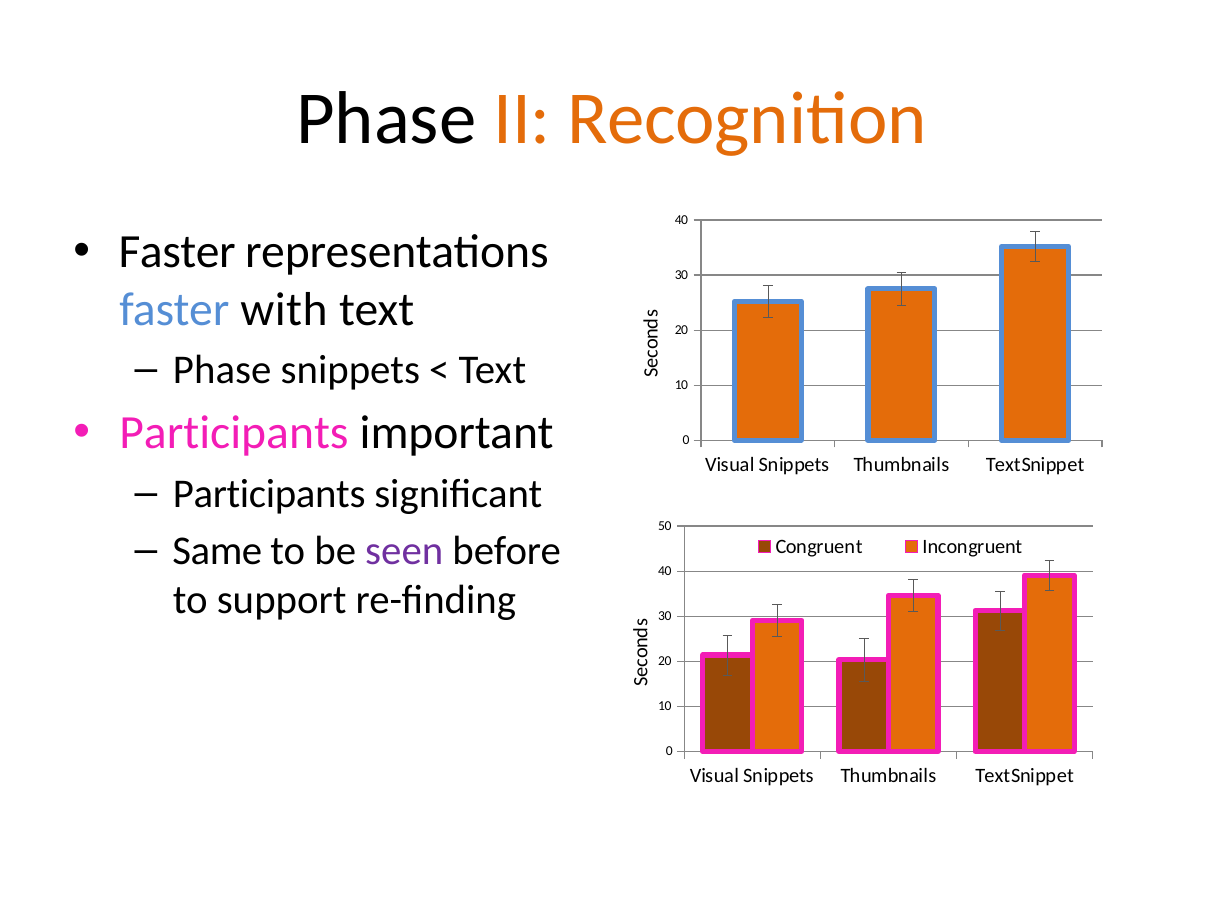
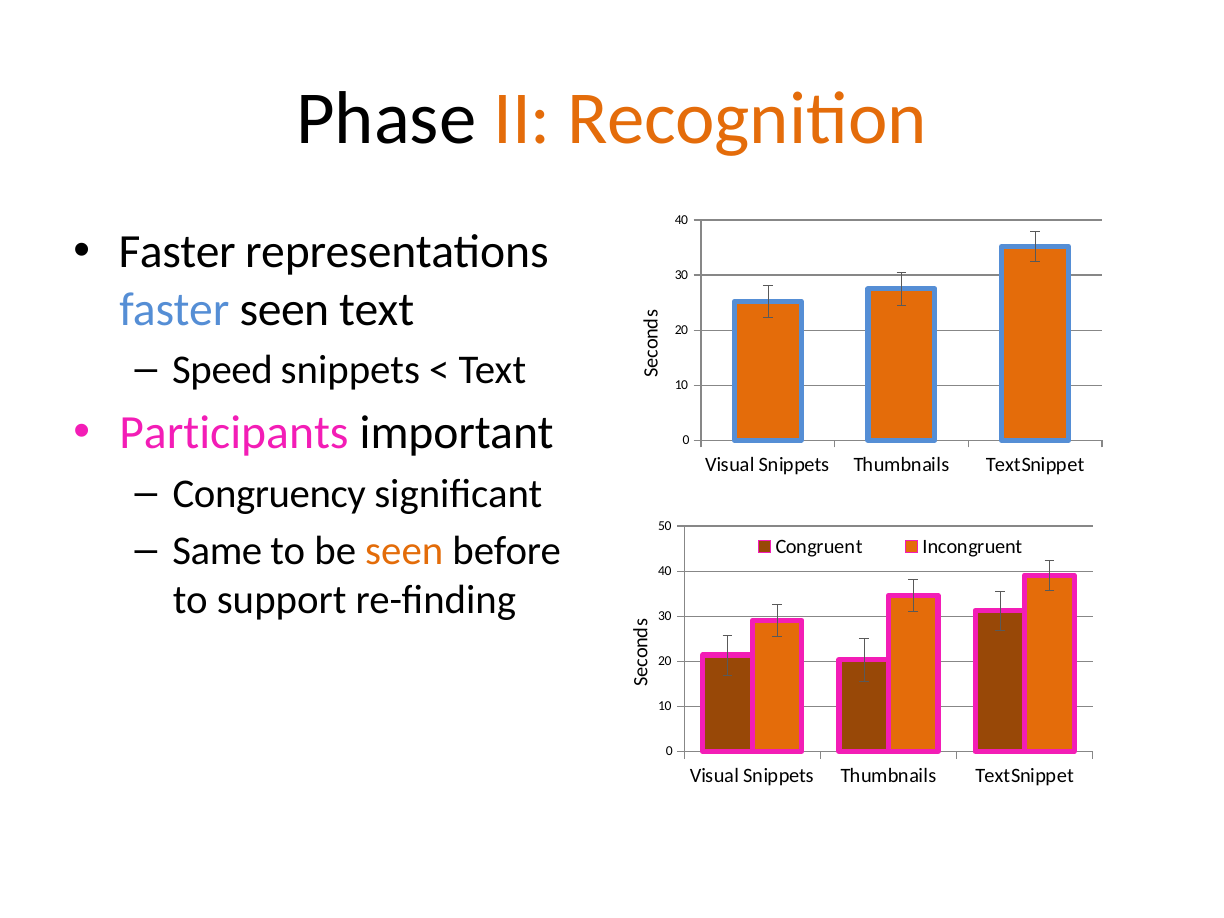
faster with: with -> seen
Phase at (222, 370): Phase -> Speed
Participants at (269, 494): Participants -> Congruency
seen at (404, 551) colour: purple -> orange
